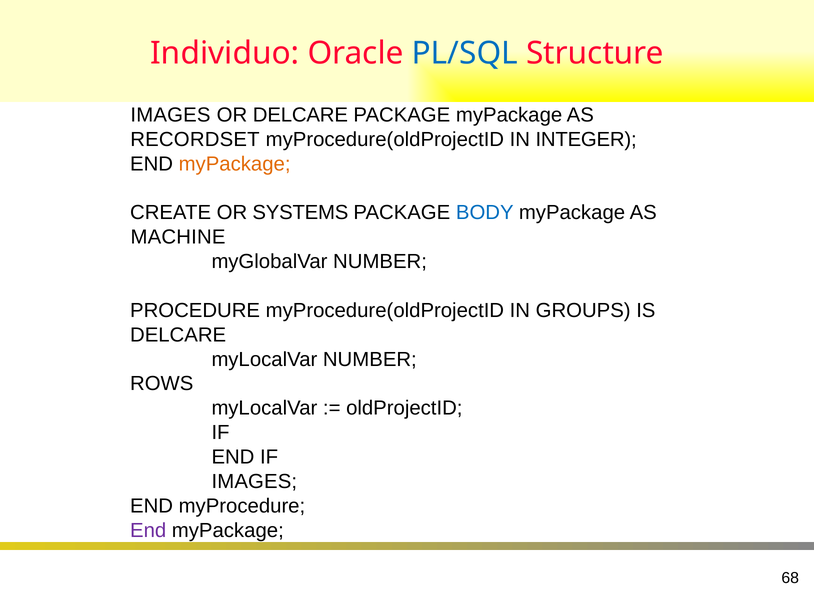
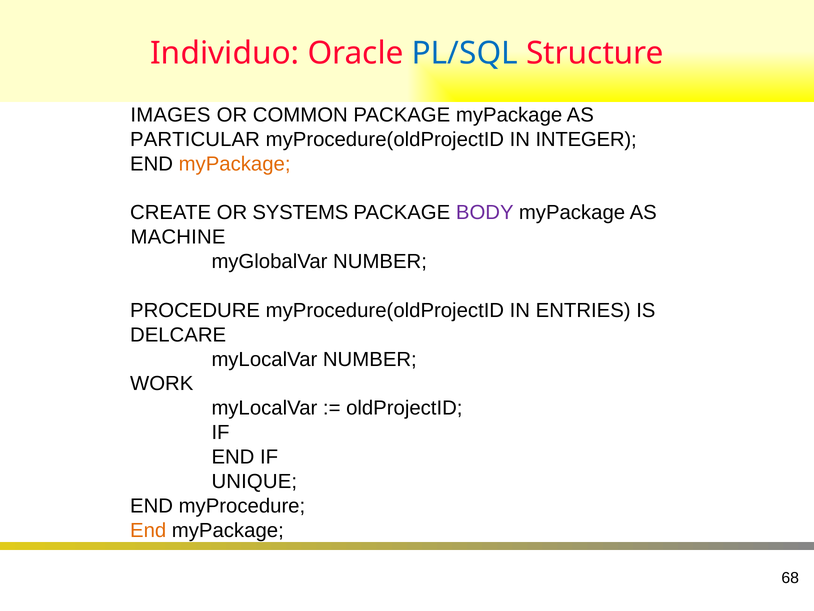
OR DELCARE: DELCARE -> COMMON
RECORDSET: RECORDSET -> PARTICULAR
BODY colour: blue -> purple
GROUPS: GROUPS -> ENTRIES
ROWS: ROWS -> WORK
IMAGES at (254, 481): IMAGES -> UNIQUE
End at (148, 530) colour: purple -> orange
